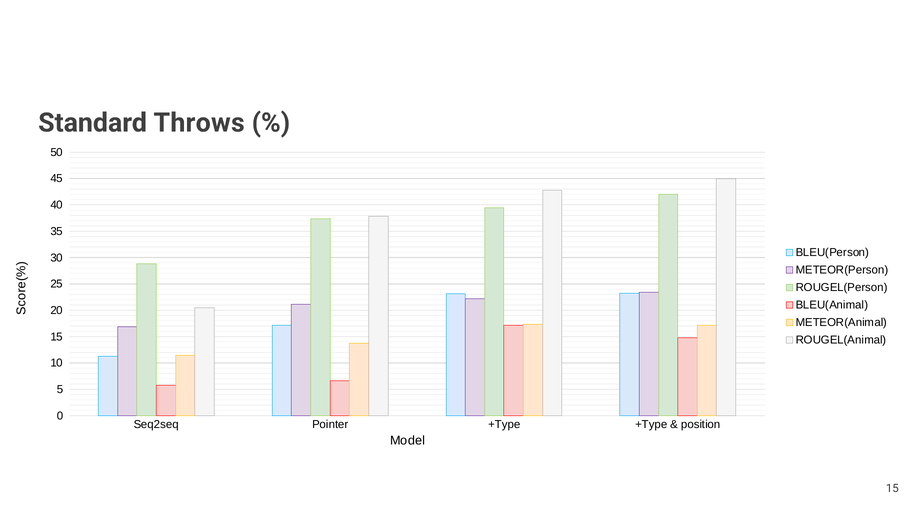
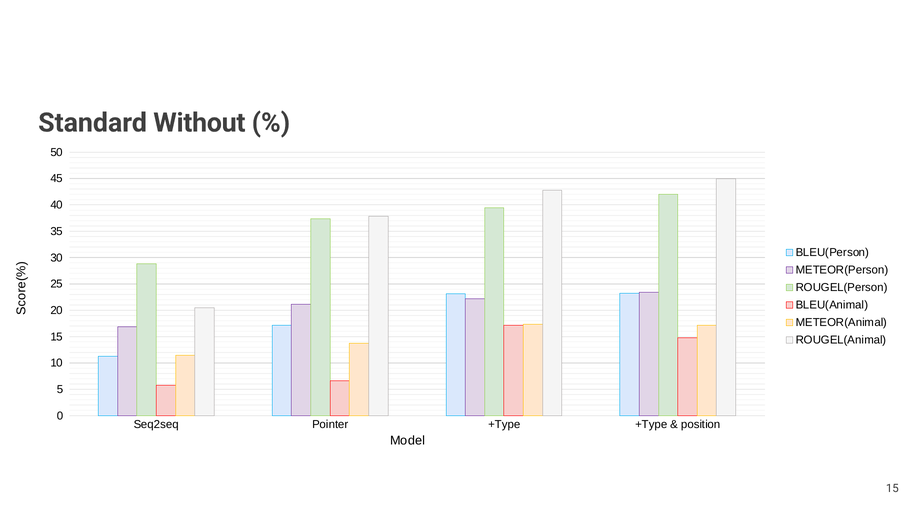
Throws: Throws -> Without
